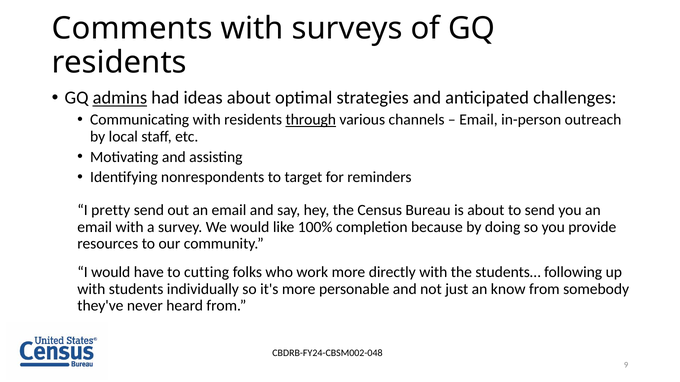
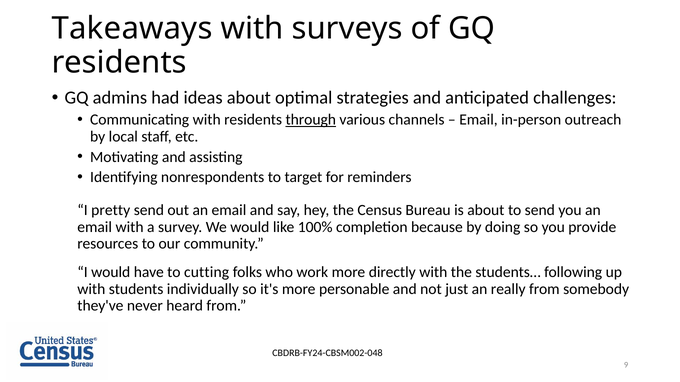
Comments: Comments -> Takeaways
admins underline: present -> none
know: know -> really
